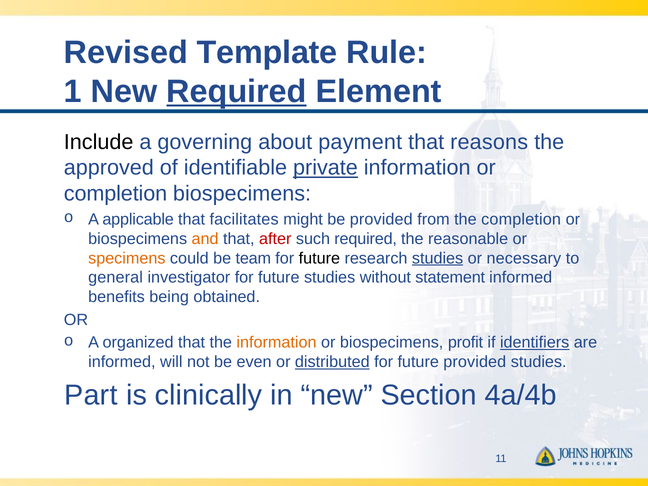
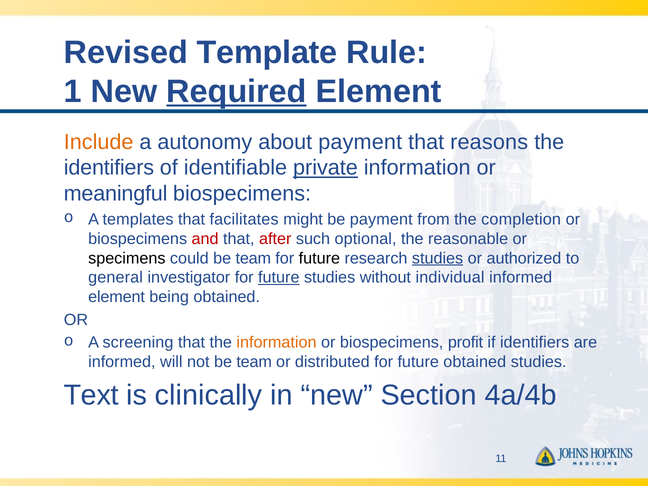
Include colour: black -> orange
governing: governing -> autonomy
approved at (109, 168): approved -> identifiers
completion at (116, 194): completion -> meaningful
applicable: applicable -> templates
be provided: provided -> payment
and colour: orange -> red
such required: required -> optional
specimens colour: orange -> black
necessary: necessary -> authorized
future at (279, 278) underline: none -> present
statement: statement -> individual
benefits at (116, 297): benefits -> element
organized: organized -> screening
identifiers at (535, 342) underline: present -> none
not be even: even -> team
distributed underline: present -> none
future provided: provided -> obtained
Part: Part -> Text
